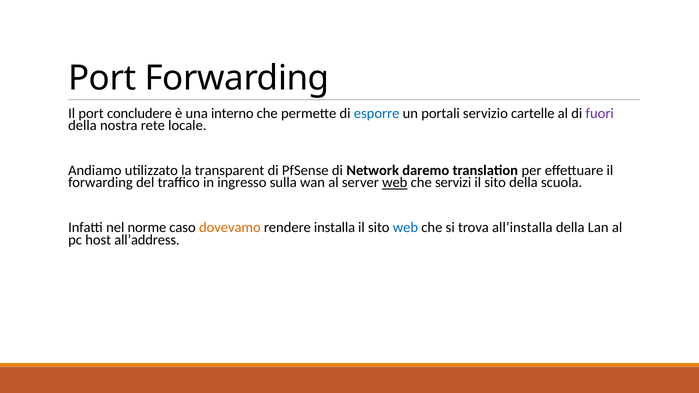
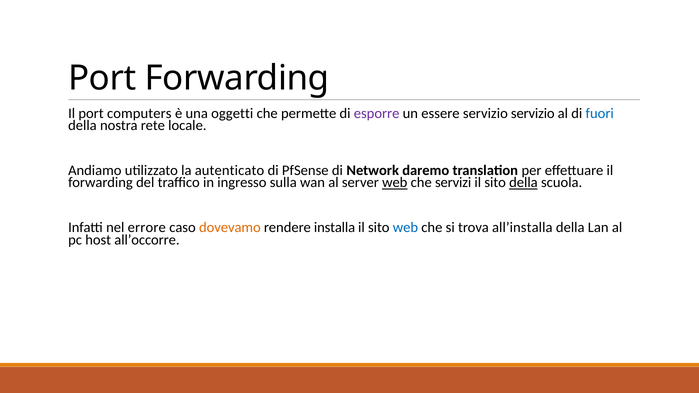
concludere: concludere -> computers
interno: interno -> oggetti
esporre colour: blue -> purple
portali: portali -> essere
servizio cartelle: cartelle -> servizio
fuori colour: purple -> blue
transparent: transparent -> autenticato
della at (523, 183) underline: none -> present
norme: norme -> errore
all’address: all’address -> all’occorre
